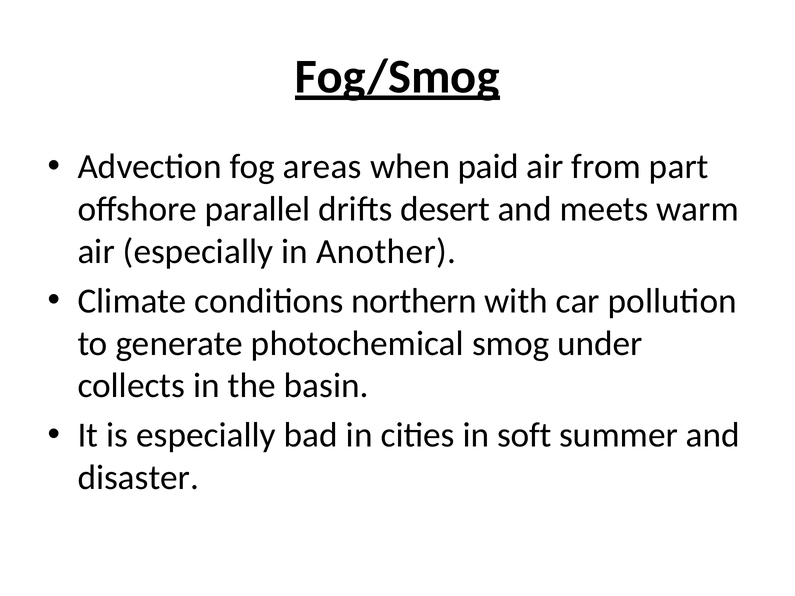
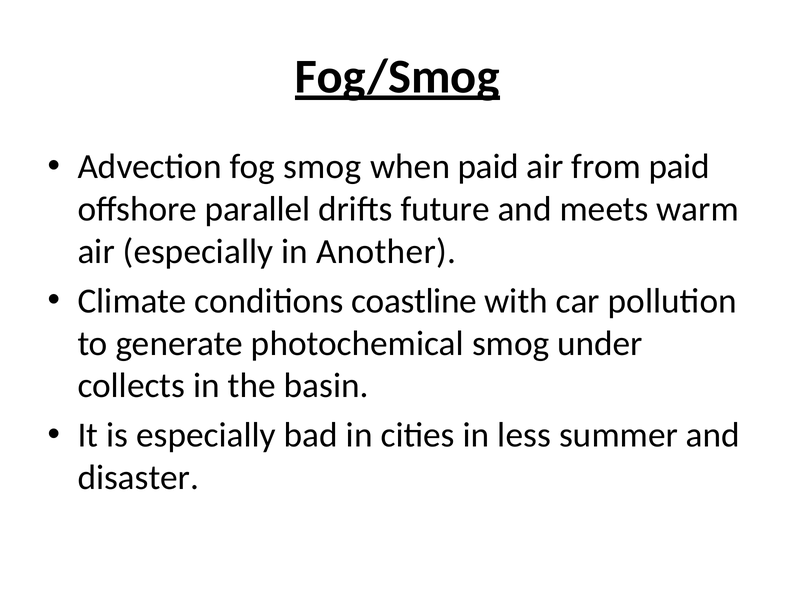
fog areas: areas -> smog
from part: part -> paid
desert: desert -> future
northern: northern -> coastline
soft: soft -> less
